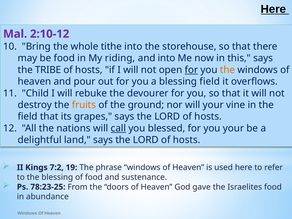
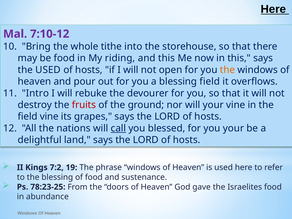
2:10-12: 2:10-12 -> 7:10-12
and into: into -> this
the TRIBE: TRIBE -> USED
for at (191, 70) underline: present -> none
Child: Child -> Intro
fruits colour: orange -> red
field that: that -> vine
